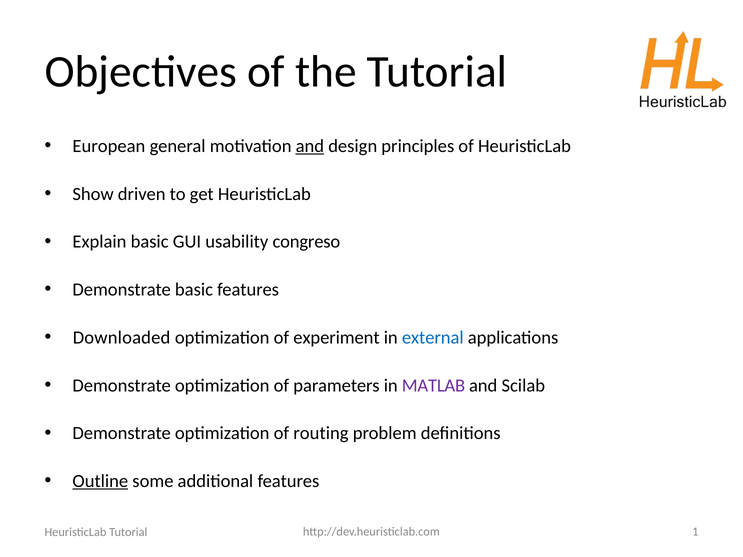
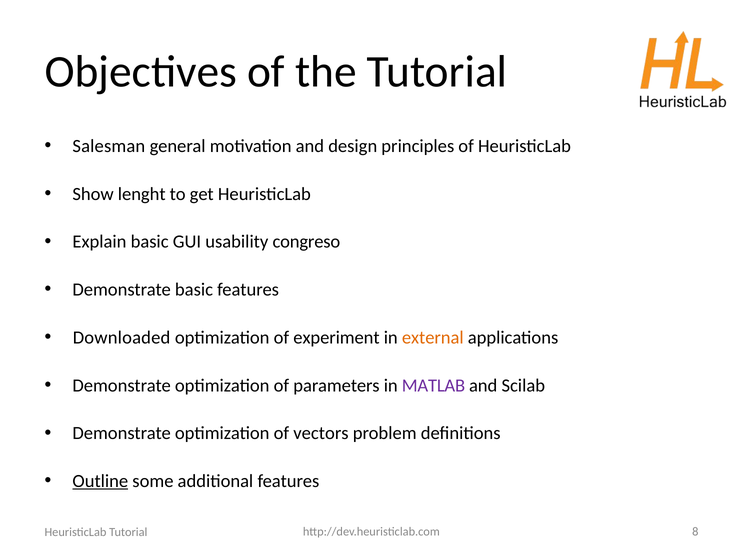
European: European -> Salesman
and at (310, 146) underline: present -> none
driven: driven -> lenght
external colour: blue -> orange
routing: routing -> vectors
1: 1 -> 8
